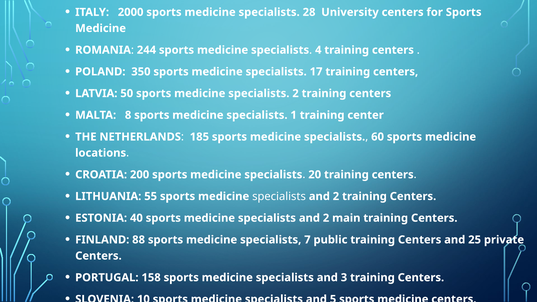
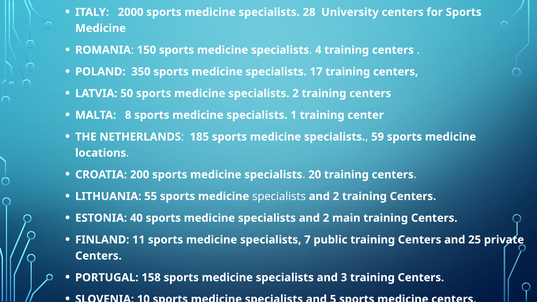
244: 244 -> 150
60: 60 -> 59
88: 88 -> 11
